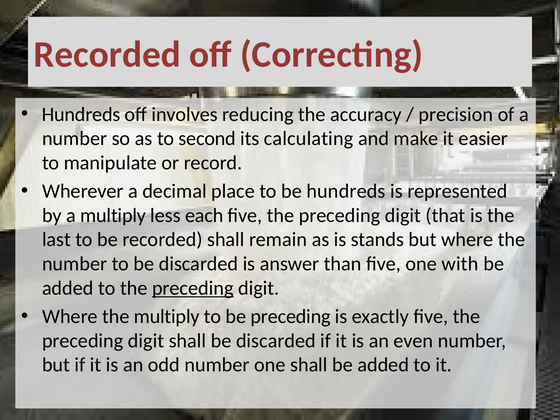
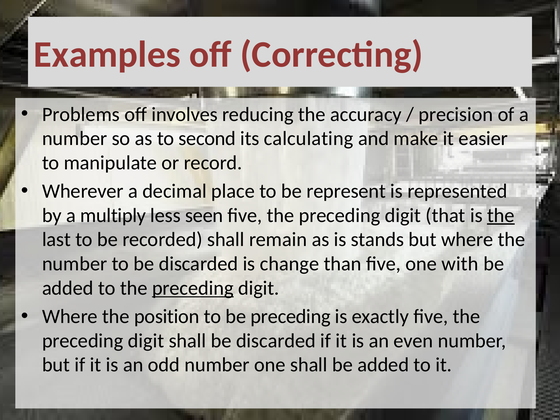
Recorded at (107, 54): Recorded -> Examples
Hundreds at (81, 114): Hundreds -> Problems
be hundreds: hundreds -> represent
each: each -> seen
the at (501, 215) underline: none -> present
answer: answer -> change
the multiply: multiply -> position
